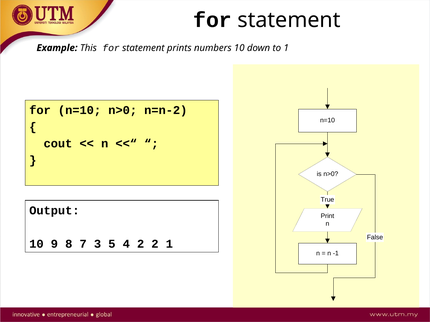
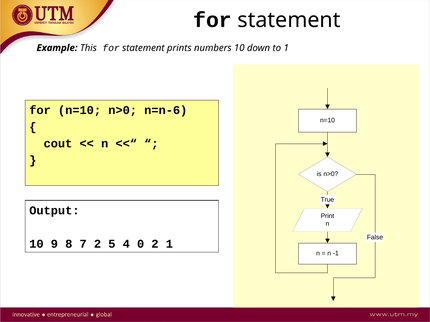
n=n-2: n=n-2 -> n=n-6
7 3: 3 -> 2
4 2: 2 -> 0
